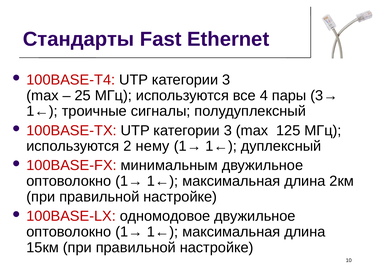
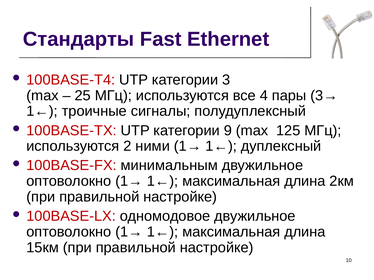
100BASE-TX UTP категории 3: 3 -> 9
нему: нему -> ними
